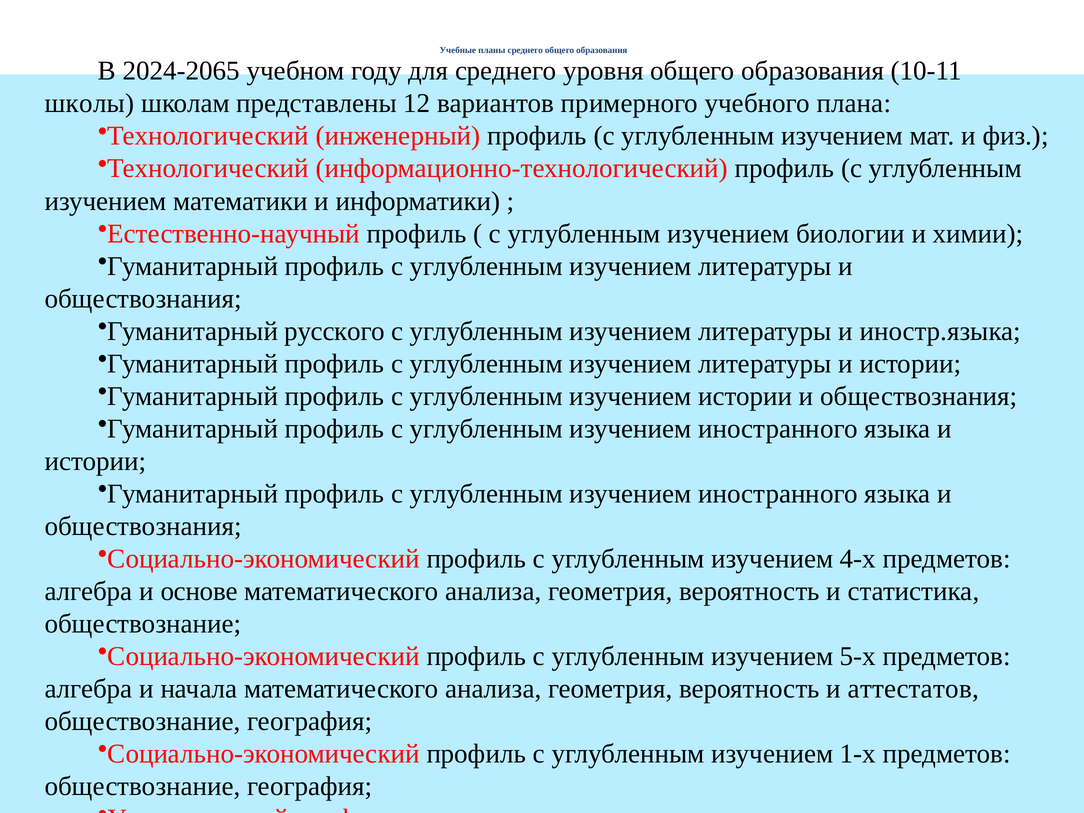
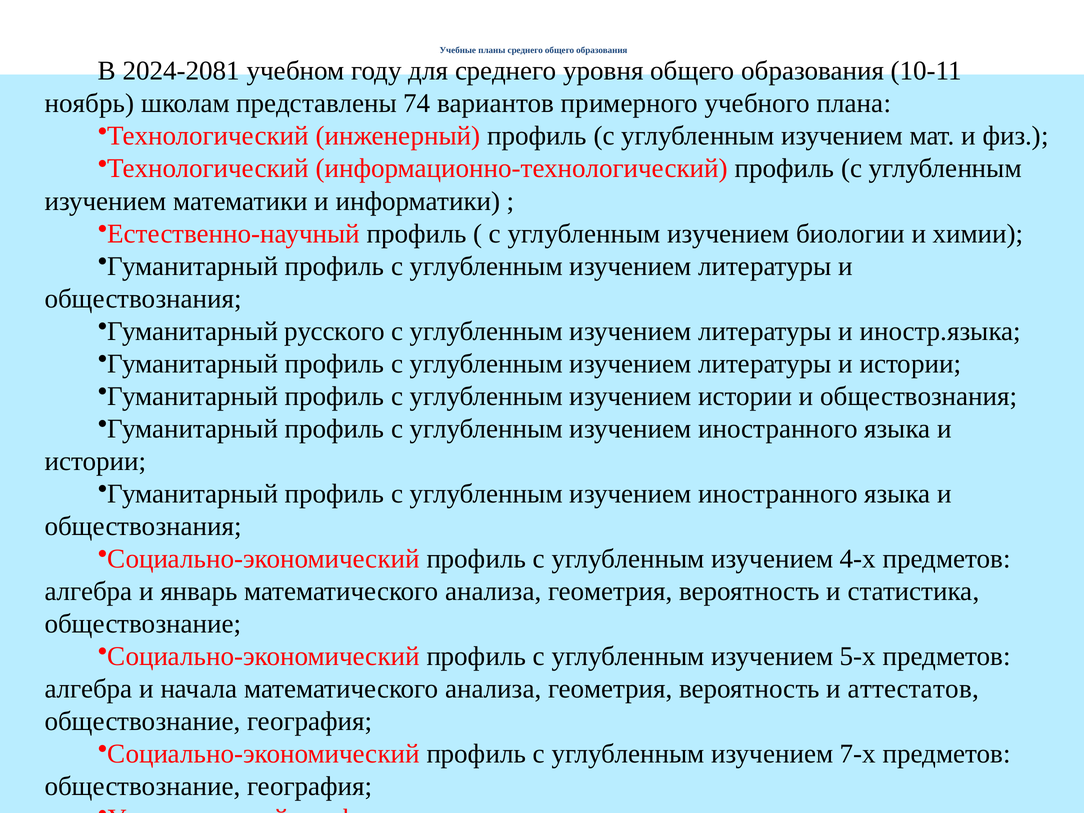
2024-2065: 2024-2065 -> 2024-2081
школы: школы -> ноябрь
12: 12 -> 74
основе: основе -> январь
1-х: 1-х -> 7-х
